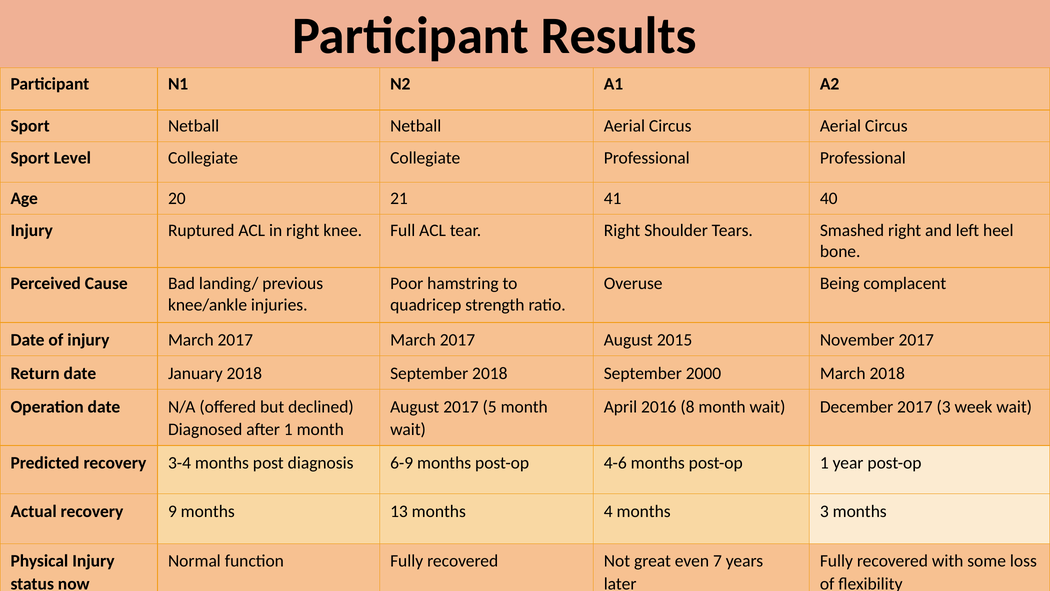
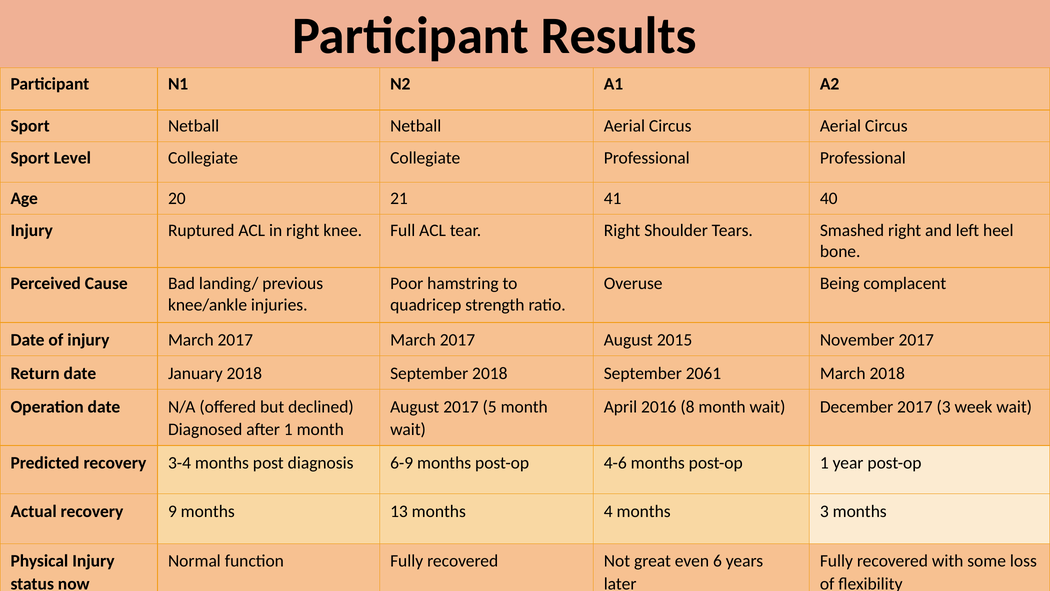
2000: 2000 -> 2061
7: 7 -> 6
